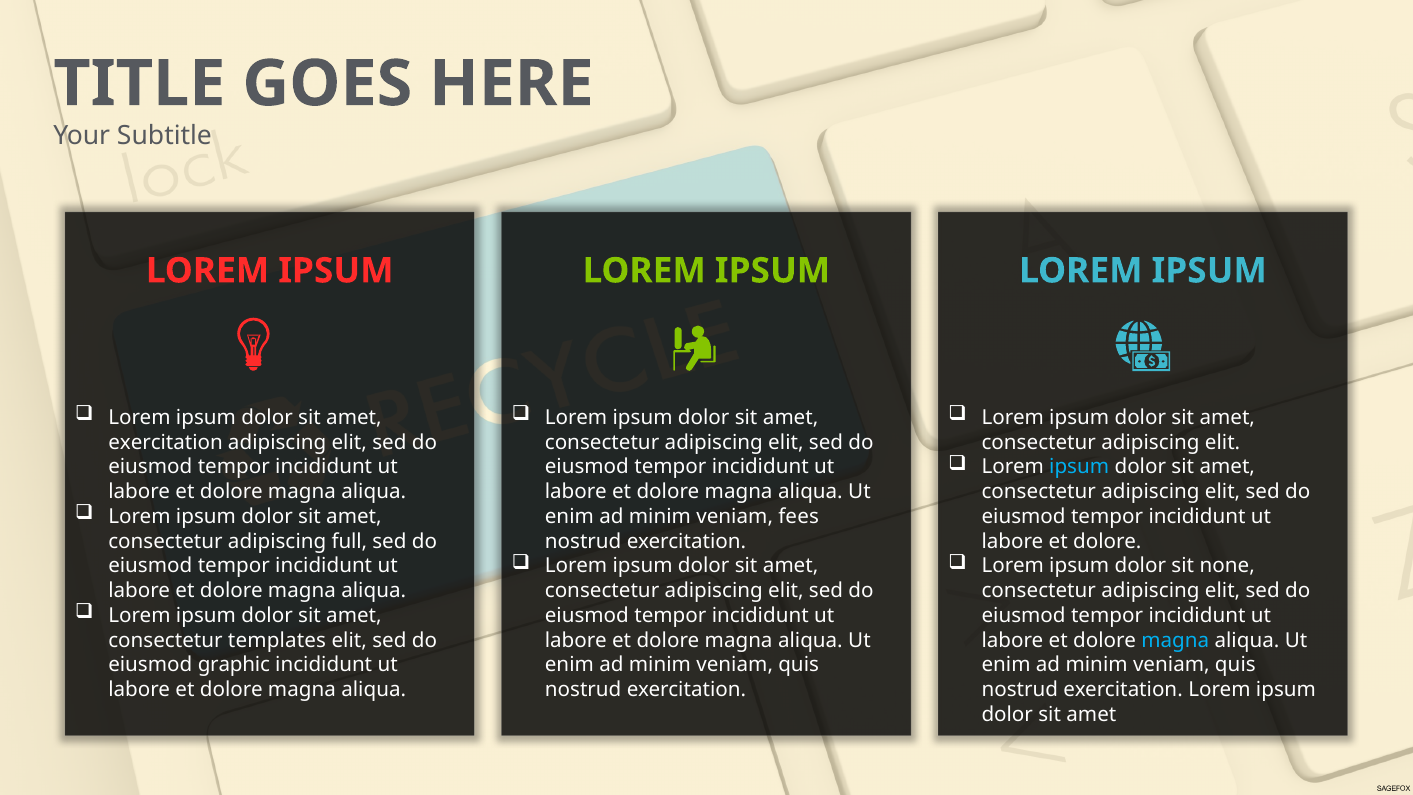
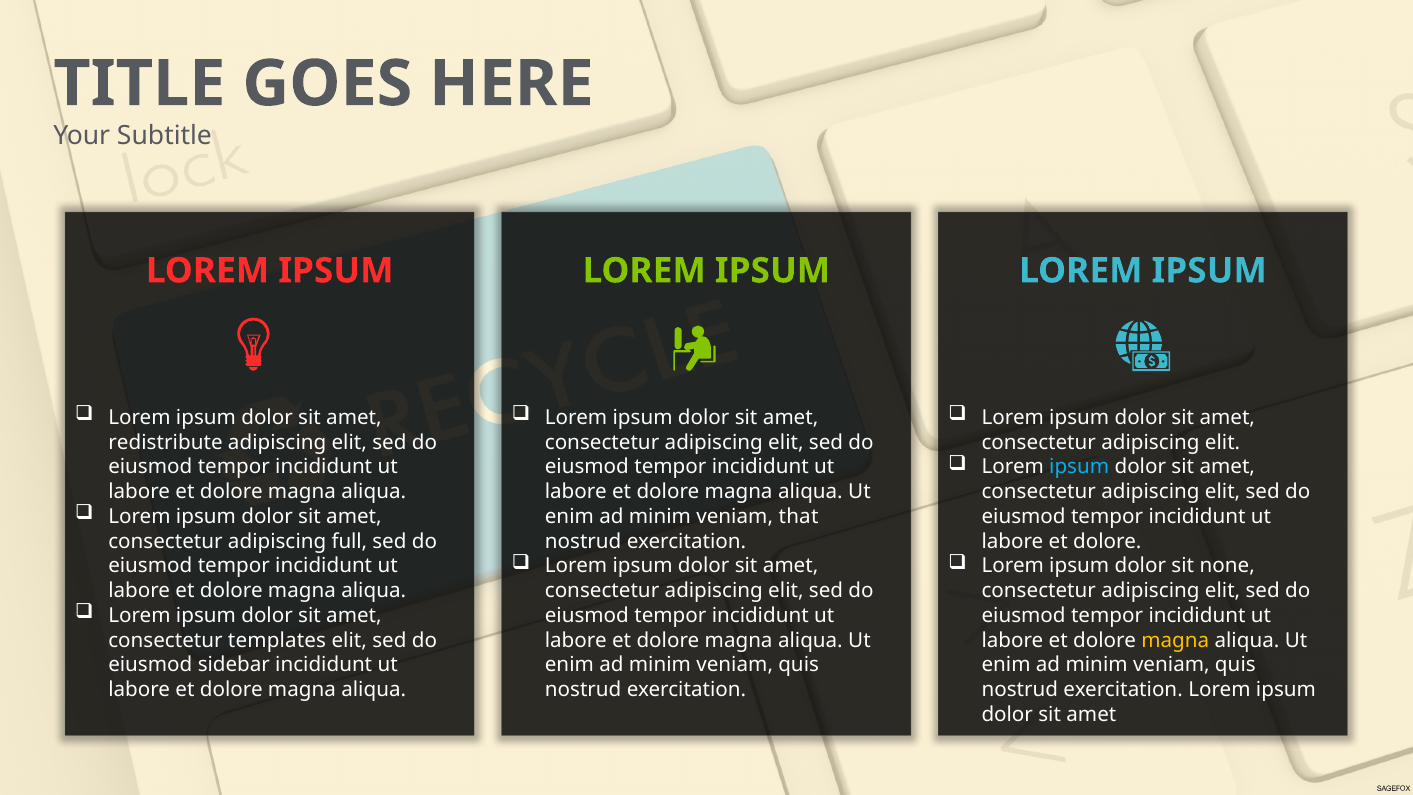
exercitation at (166, 442): exercitation -> redistribute
fees: fees -> that
magna at (1175, 640) colour: light blue -> yellow
graphic: graphic -> sidebar
